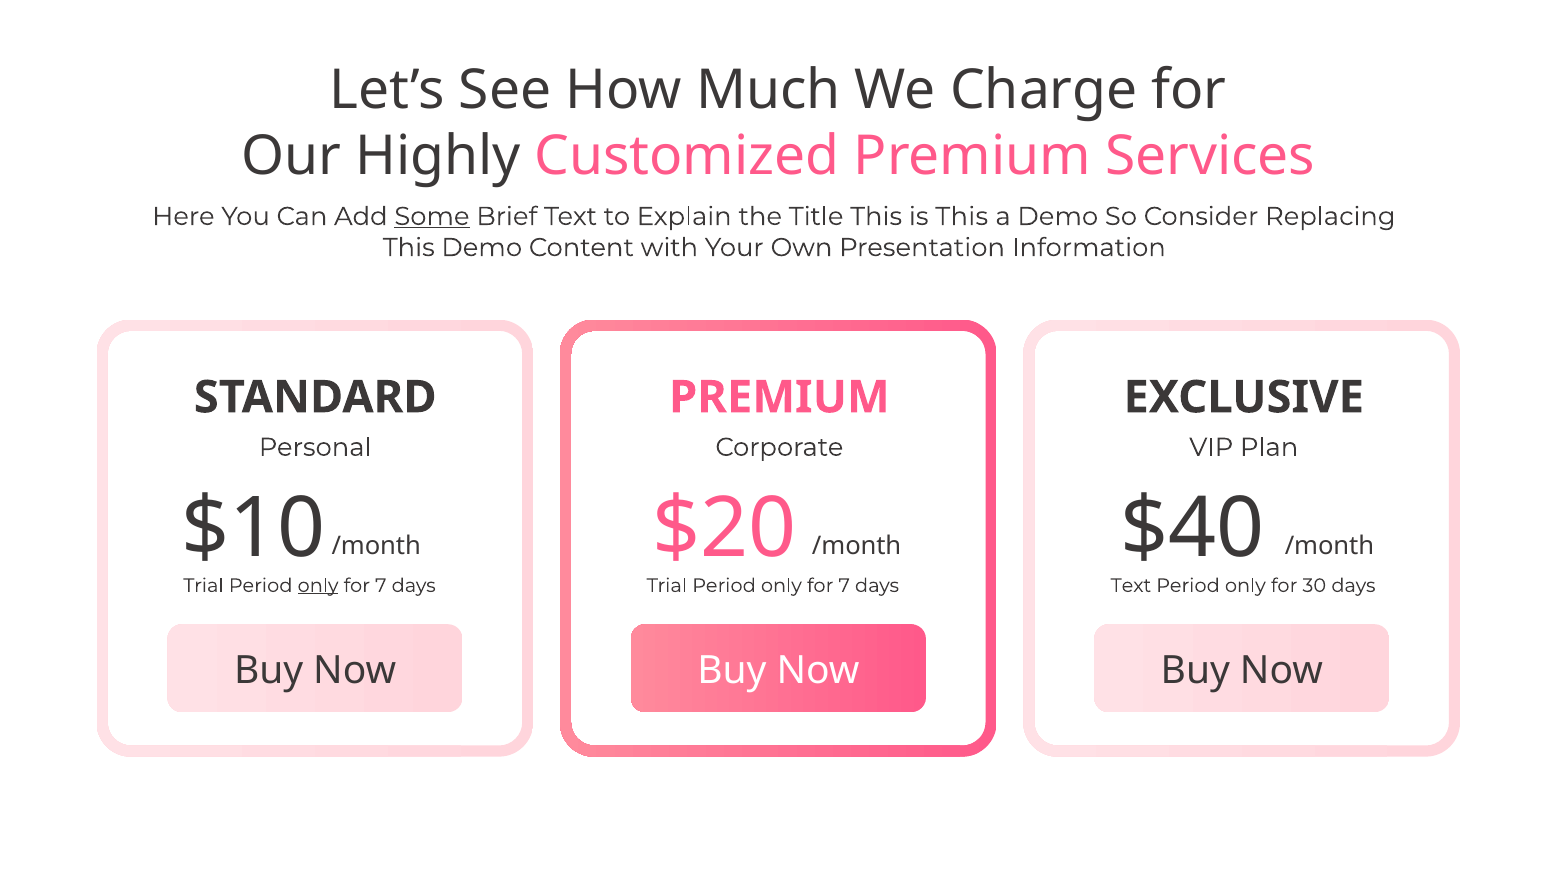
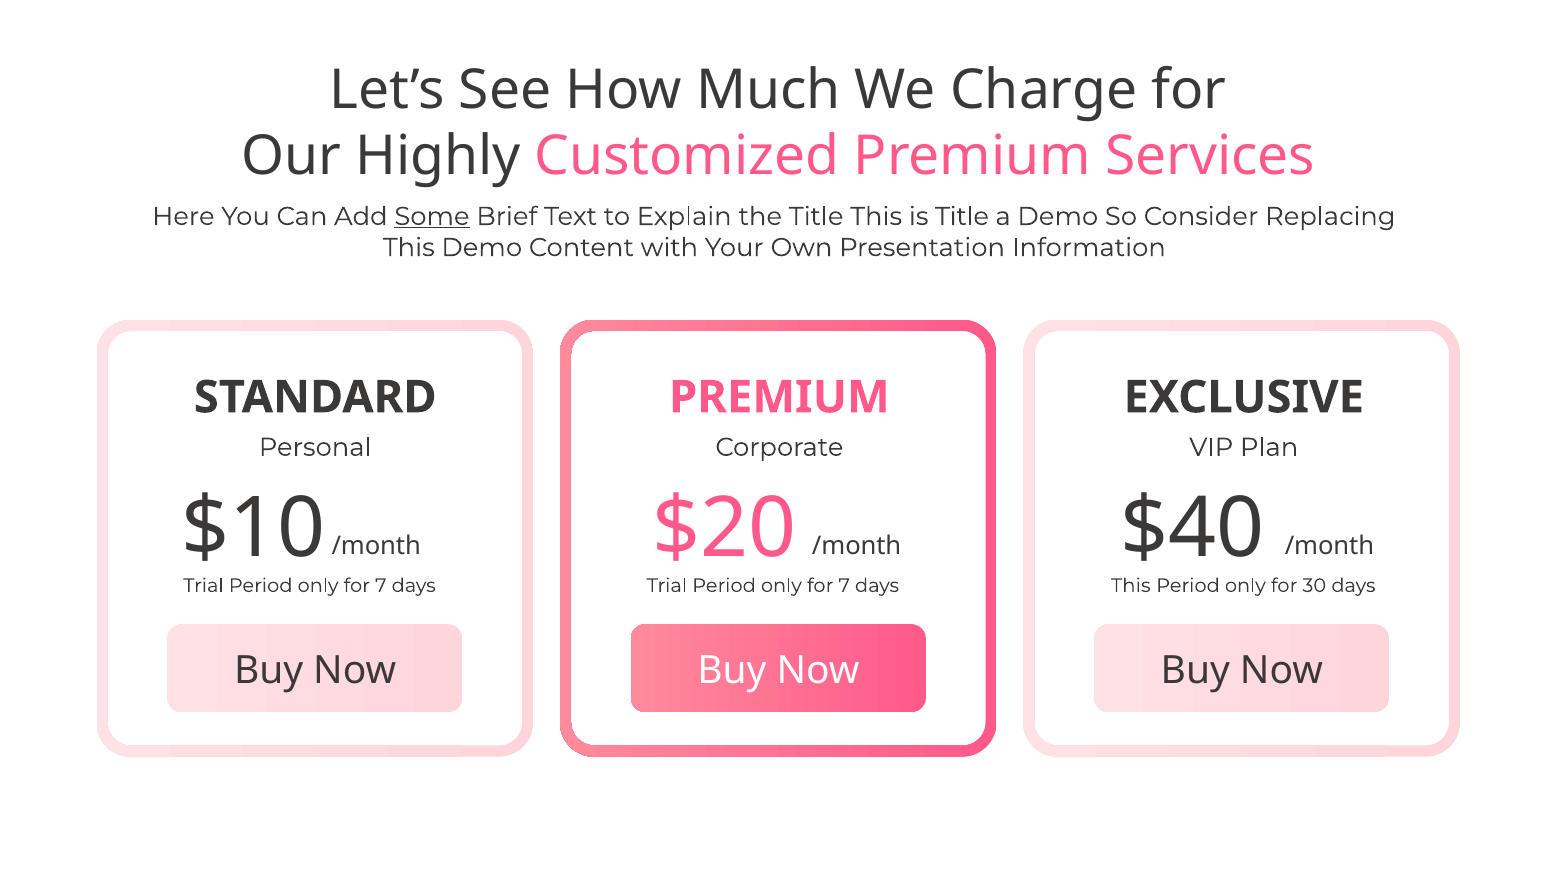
is This: This -> Title
only at (318, 585) underline: present -> none
Text at (1131, 585): Text -> This
